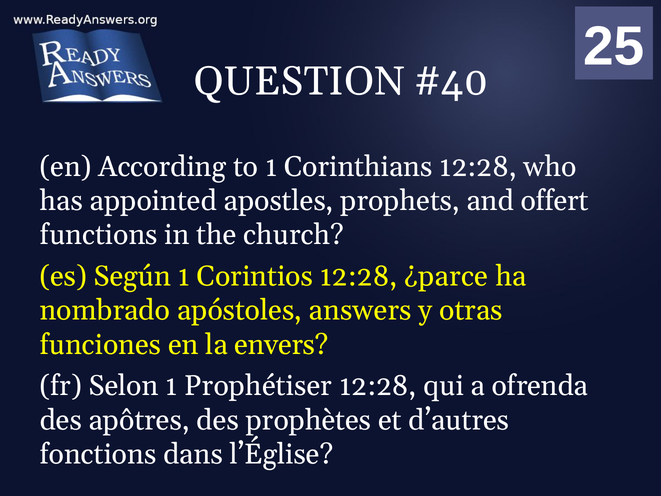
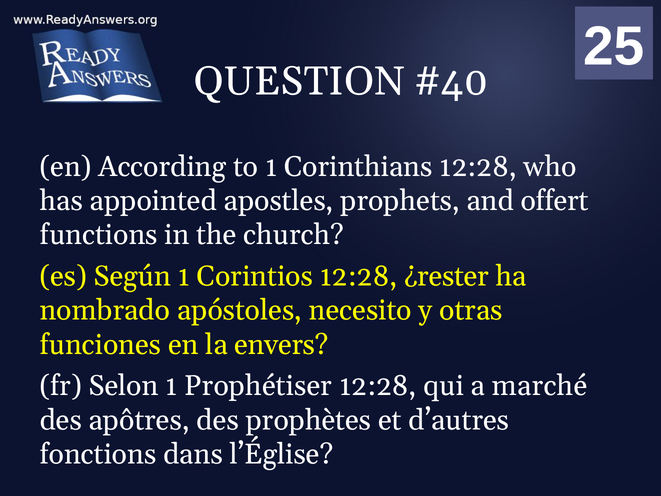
¿parce: ¿parce -> ¿rester
answers: answers -> necesito
ofrenda: ofrenda -> marché
